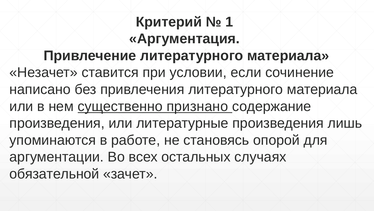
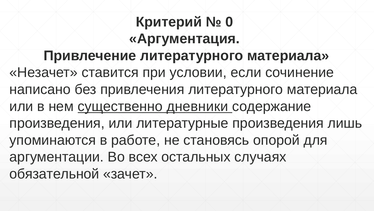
1: 1 -> 0
признано: признано -> дневники
